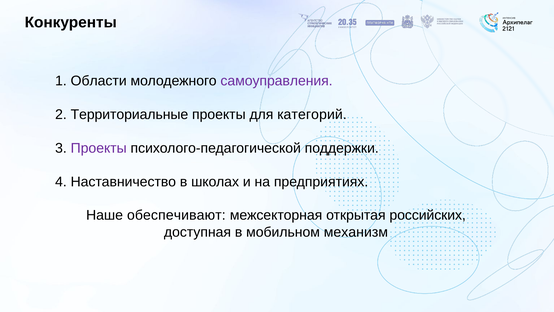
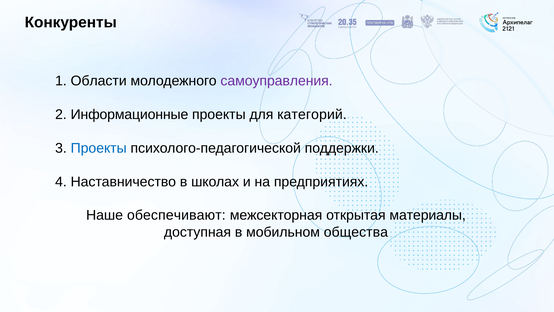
Территориальные: Территориальные -> Информационные
Проекты at (99, 148) colour: purple -> blue
российских: российских -> материалы
механизм: механизм -> общества
